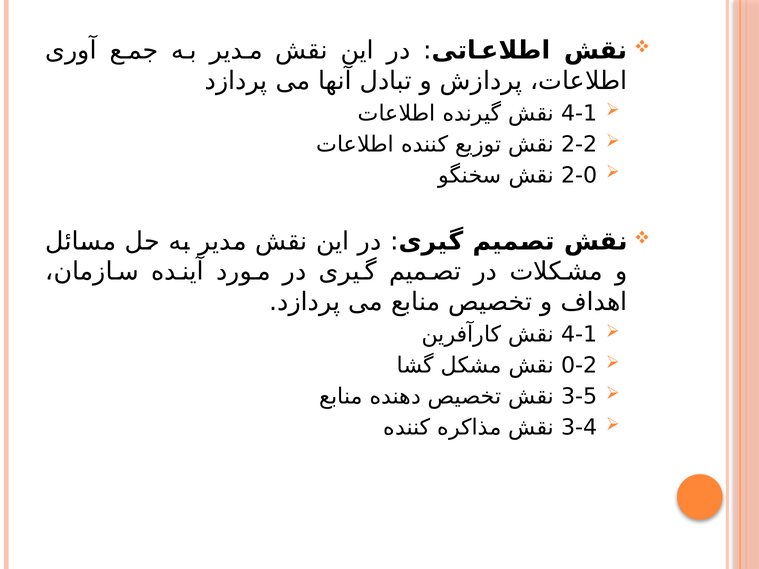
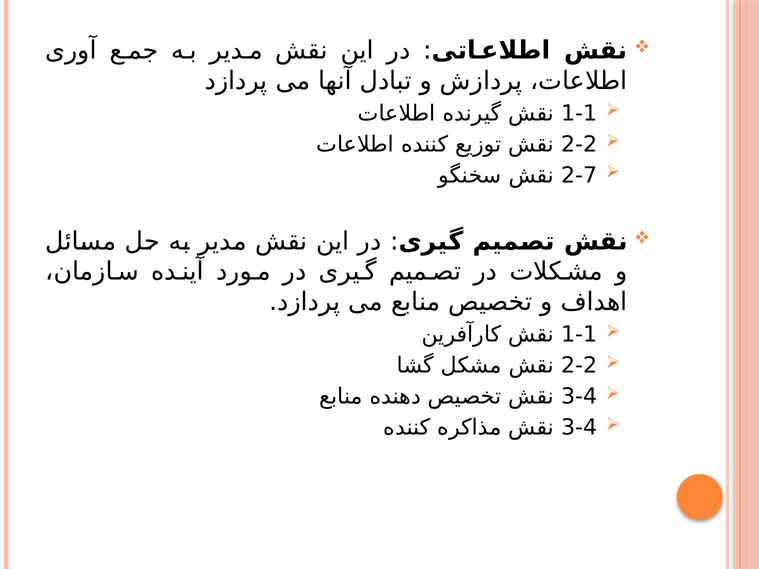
4-1 at (579, 113): 4-1 -> 1-1
2-0: 2-0 -> 2-7
4-1 at (579, 335): 4-1 -> 1-1
0-2 at (579, 366): 0-2 -> 2-2
3-5 at (579, 397): 3-5 -> 3-4
